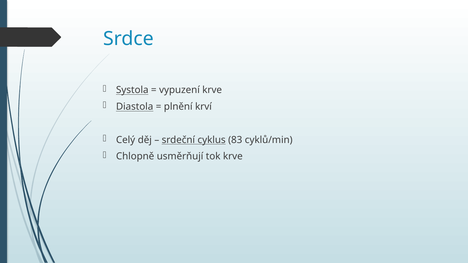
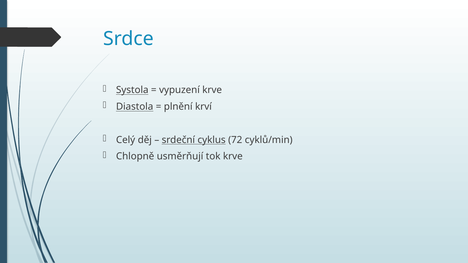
83: 83 -> 72
